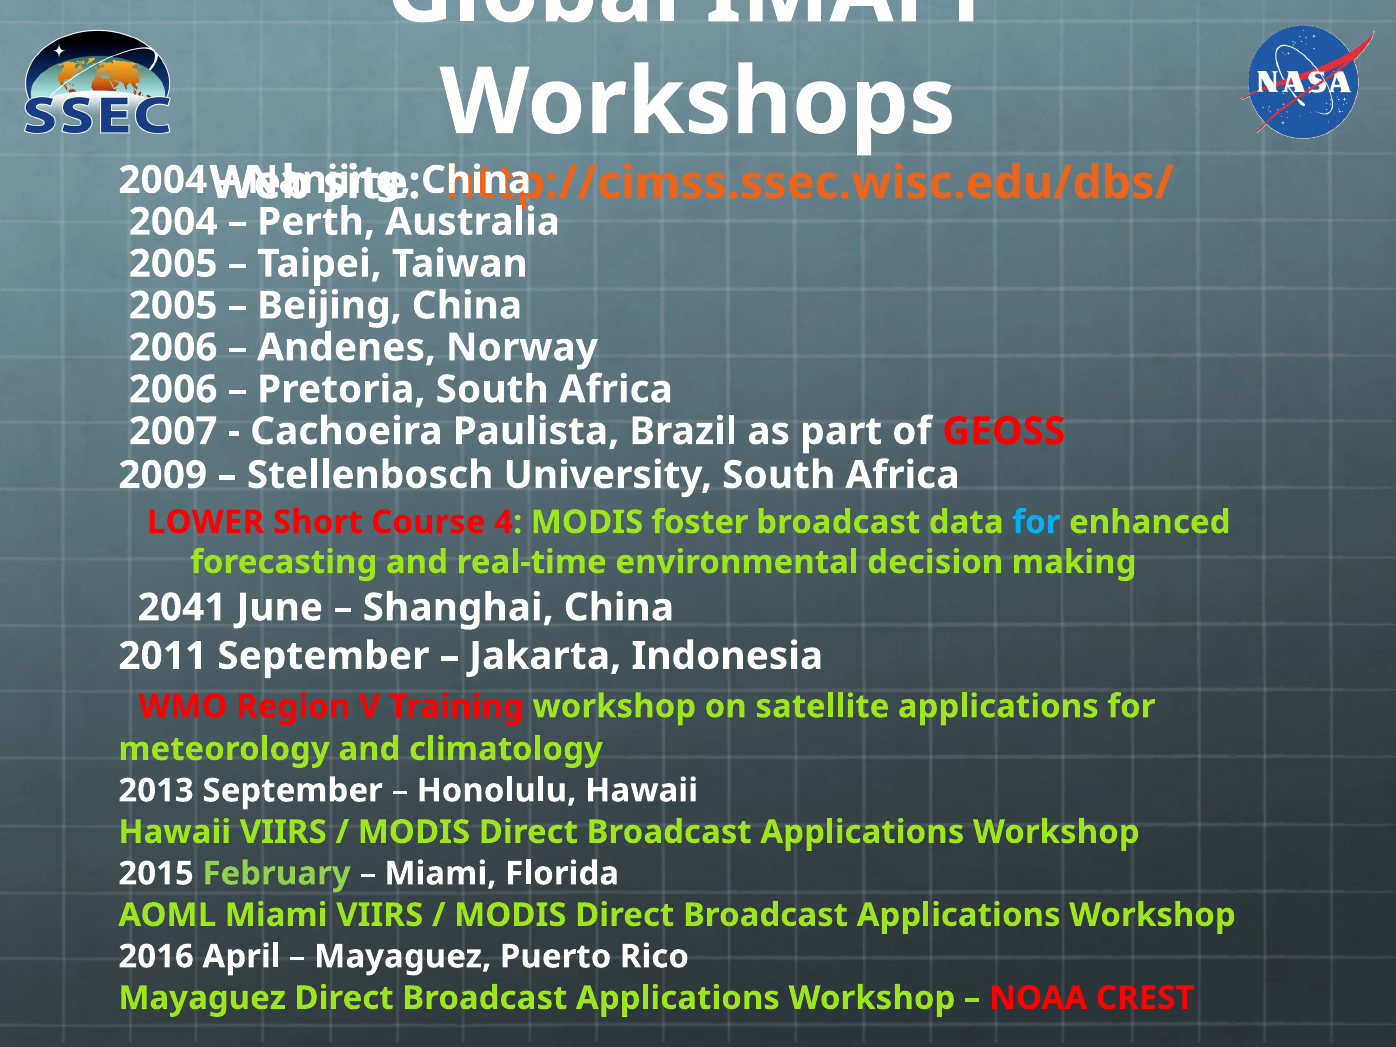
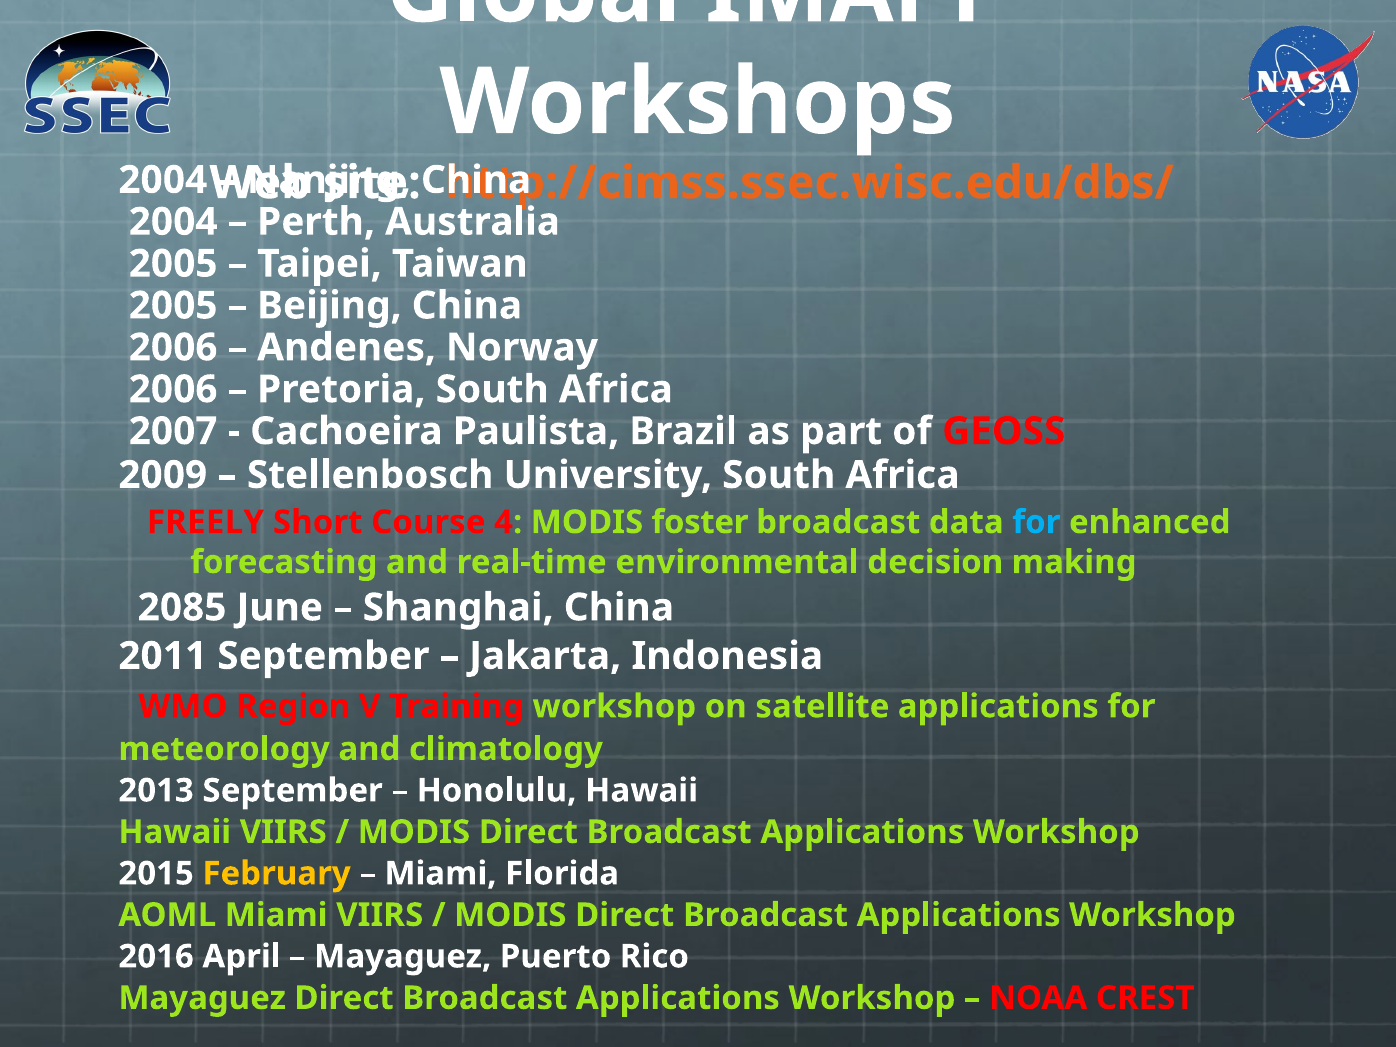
LOWER: LOWER -> FREELY
2041: 2041 -> 2085
February colour: light green -> yellow
